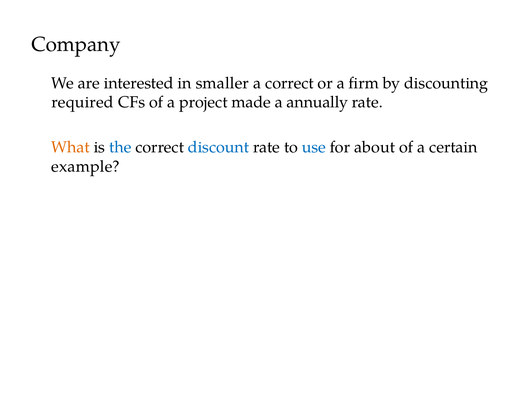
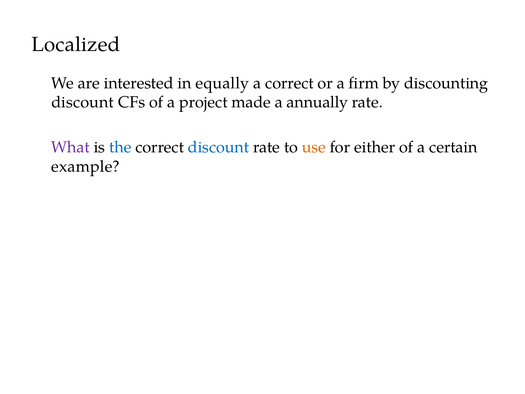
Company: Company -> Localized
smaller: smaller -> equally
required at (83, 102): required -> discount
What colour: orange -> purple
use colour: blue -> orange
about: about -> either
